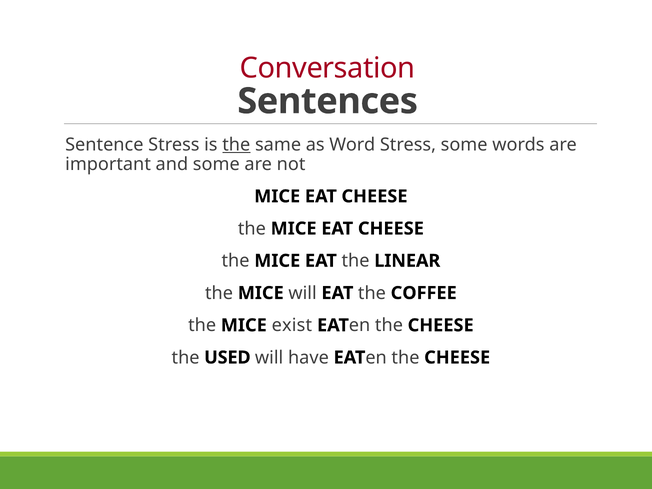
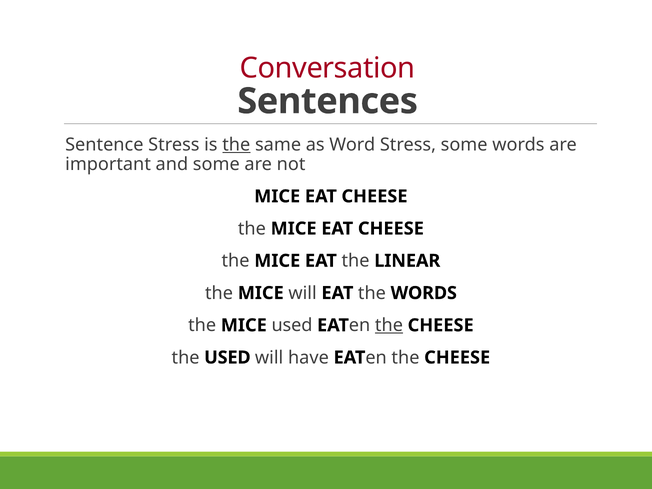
the COFFEE: COFFEE -> WORDS
MICE exist: exist -> used
the at (389, 325) underline: none -> present
